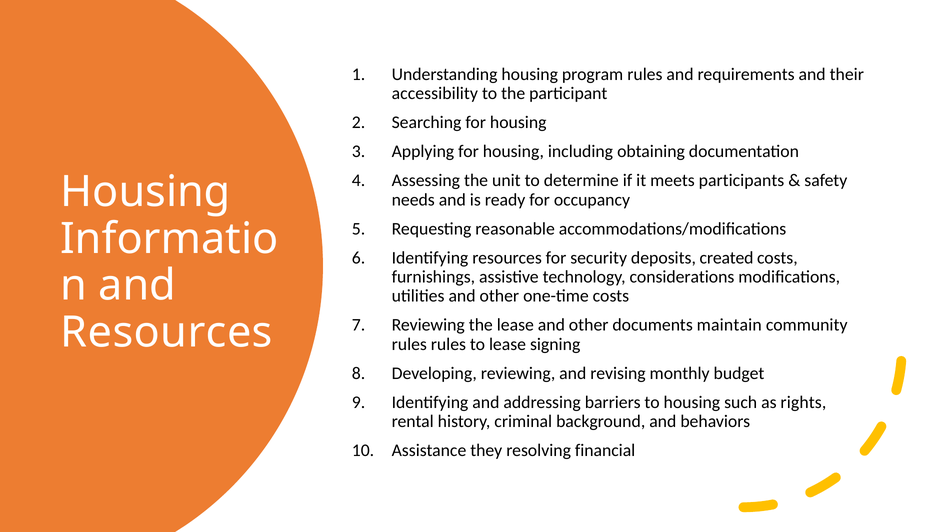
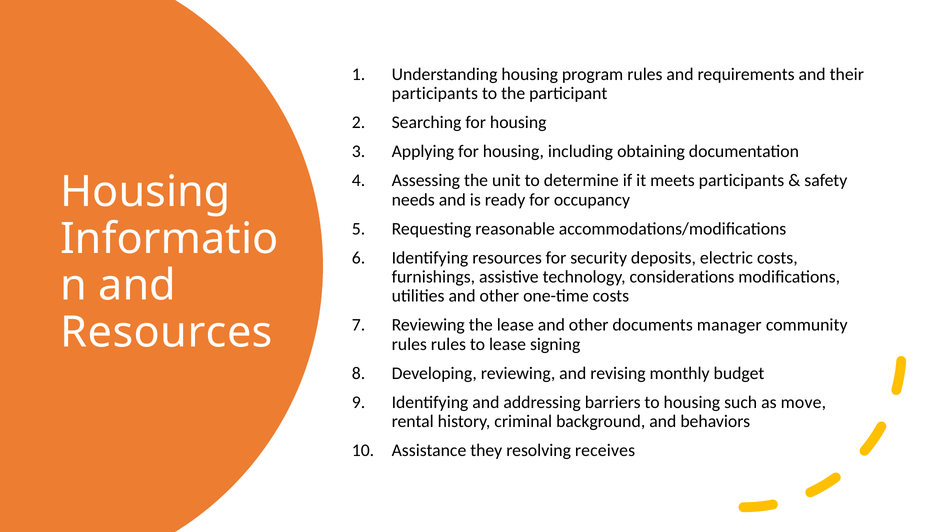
accessibility at (435, 93): accessibility -> participants
created: created -> electric
maintain: maintain -> manager
rights: rights -> move
financial: financial -> receives
